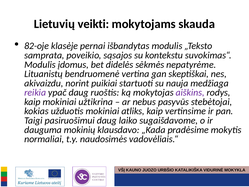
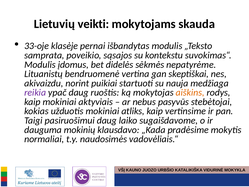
82-oje: 82-oje -> 33-oje
aiškins colour: purple -> orange
užtikrina: užtikrina -> aktyviais
